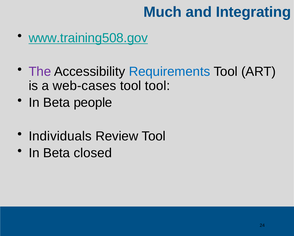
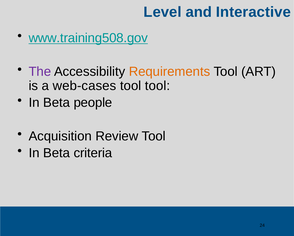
Much: Much -> Level
Integrating: Integrating -> Interactive
Requirements colour: blue -> orange
Individuals: Individuals -> Acquisition
closed: closed -> criteria
